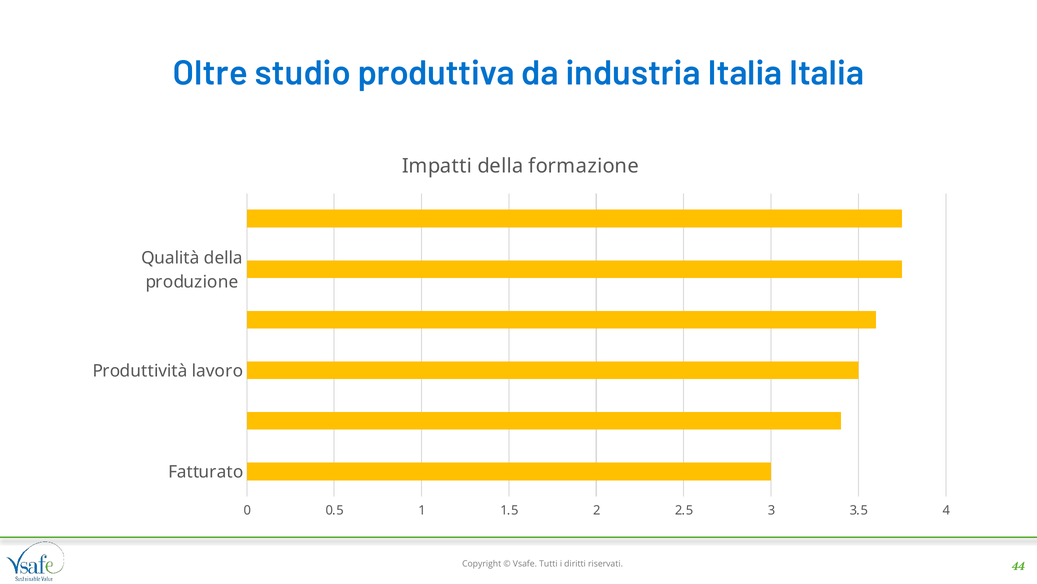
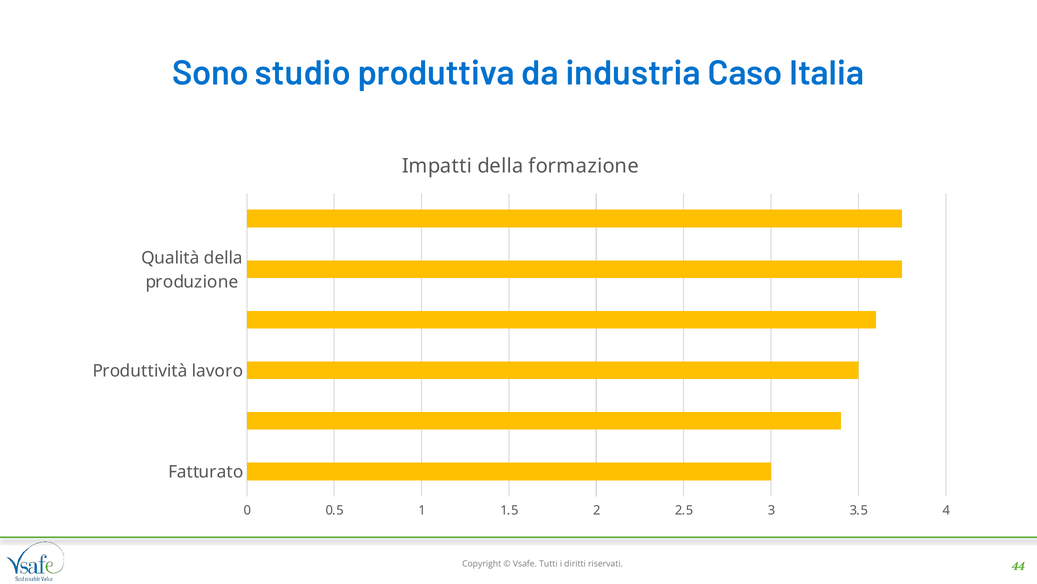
Oltre: Oltre -> Sono
industria Italia: Italia -> Caso
